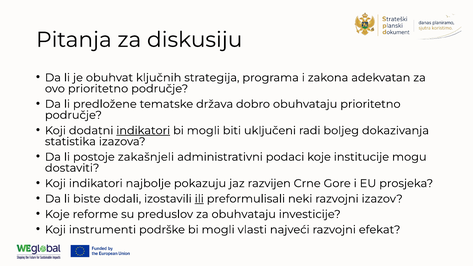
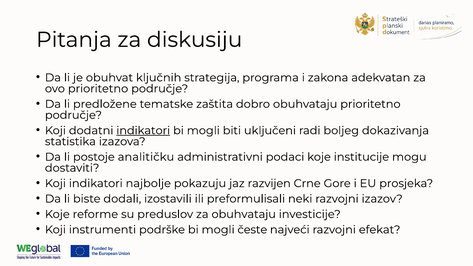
država: država -> zaštita
zakašnjeli: zakašnjeli -> analitičku
ili underline: present -> none
vlasti: vlasti -> česte
